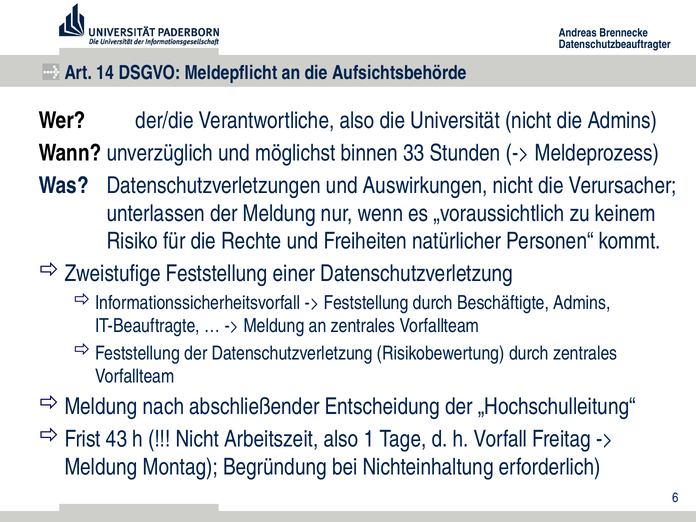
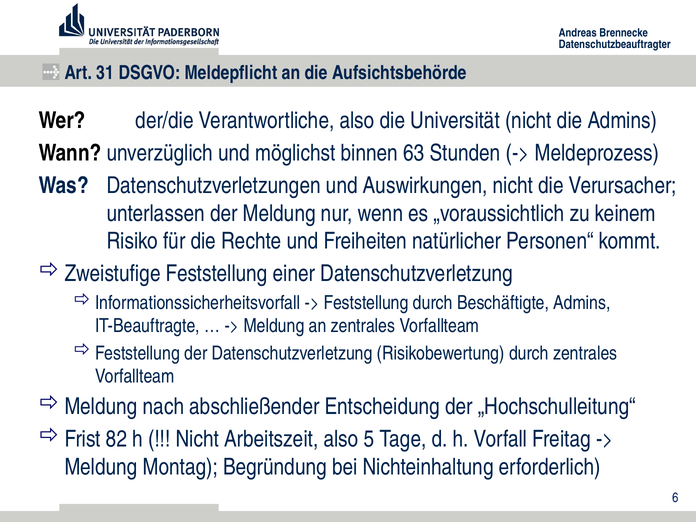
14: 14 -> 31
33: 33 -> 63
43: 43 -> 82
1: 1 -> 5
